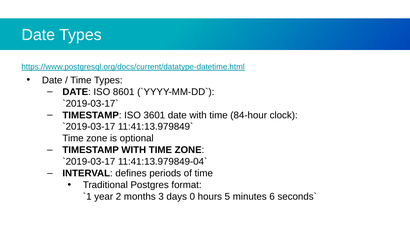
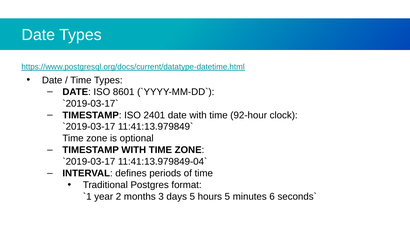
3601: 3601 -> 2401
84-hour: 84-hour -> 92-hour
days 0: 0 -> 5
